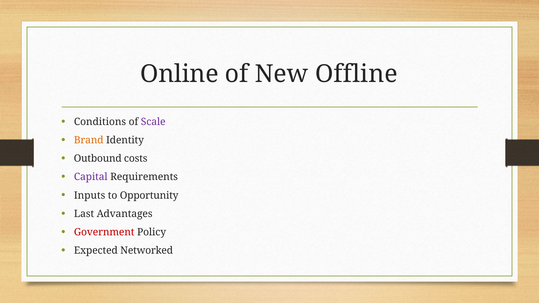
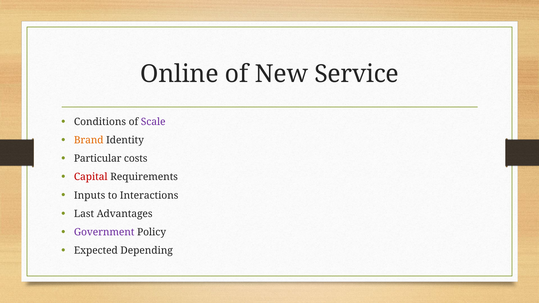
Offline: Offline -> Service
Outbound: Outbound -> Particular
Capital colour: purple -> red
Opportunity: Opportunity -> Interactions
Government colour: red -> purple
Networked: Networked -> Depending
